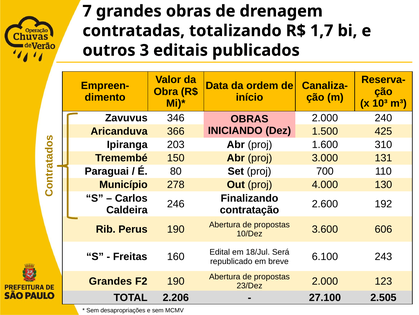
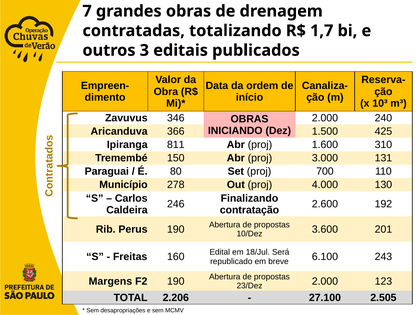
203: 203 -> 811
606: 606 -> 201
Grandes at (110, 281): Grandes -> Margens
